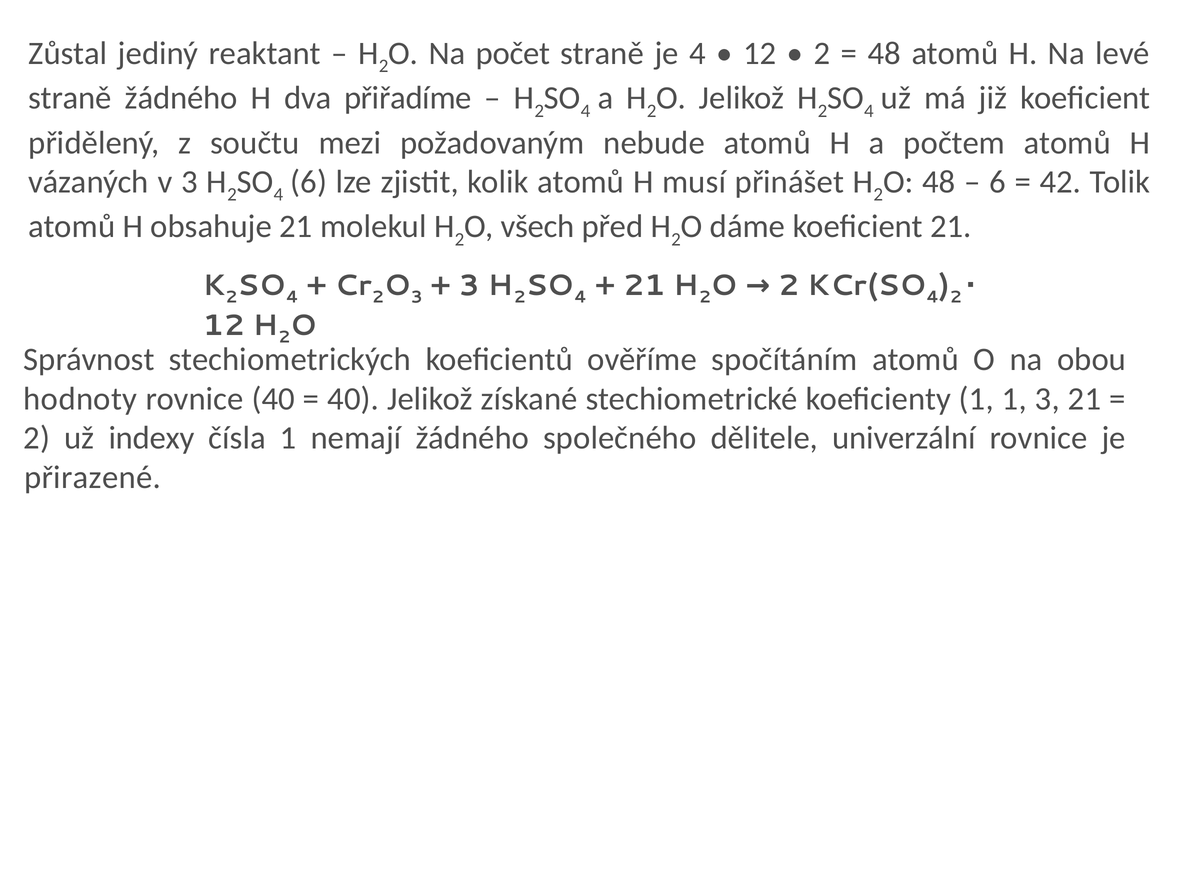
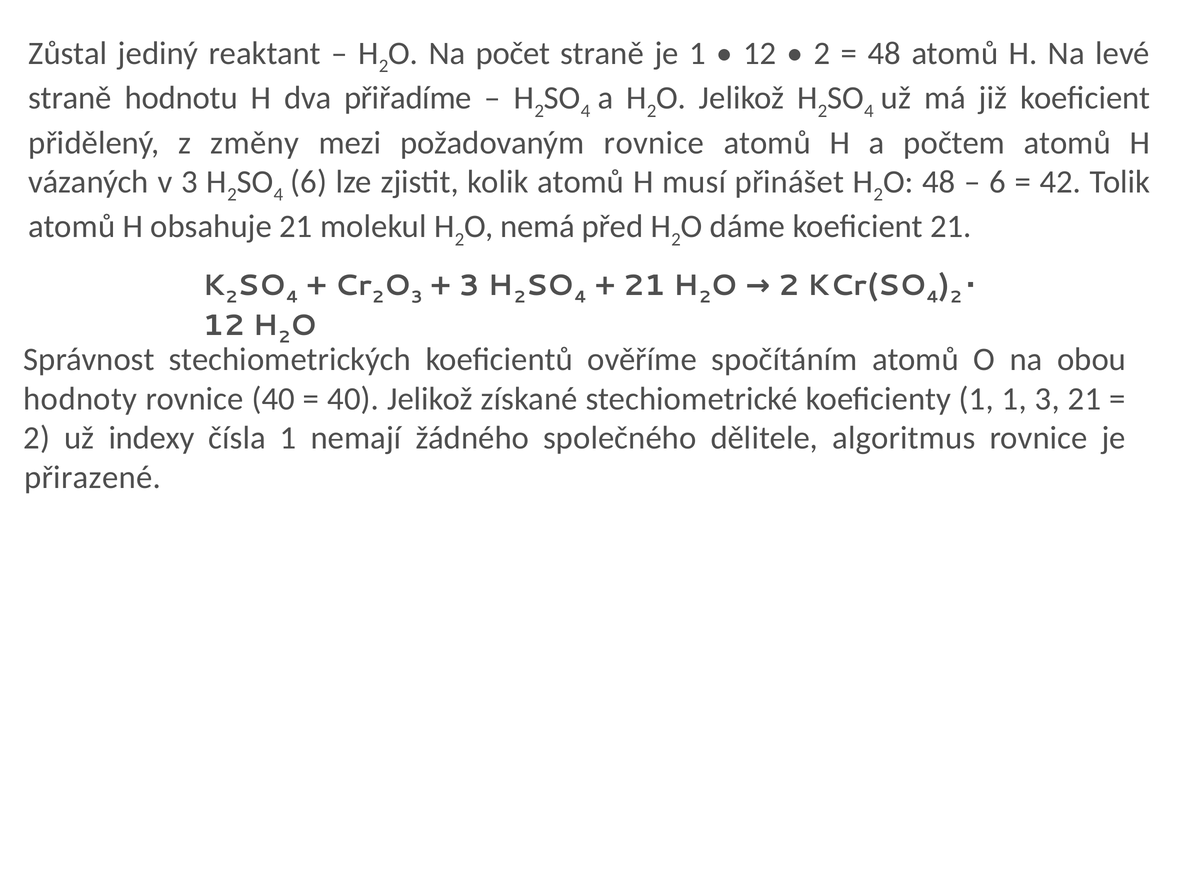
je 4: 4 -> 1
straně žádného: žádného -> hodnotu
součtu: součtu -> změny
požadovaným nebude: nebude -> rovnice
všech: všech -> nemá
univerzální: univerzální -> algoritmus
